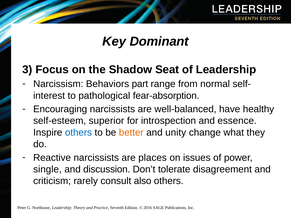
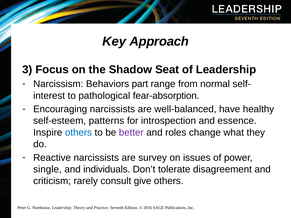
Dominant: Dominant -> Approach
superior: superior -> patterns
better colour: orange -> purple
unity: unity -> roles
places: places -> survey
discussion: discussion -> individuals
also: also -> give
